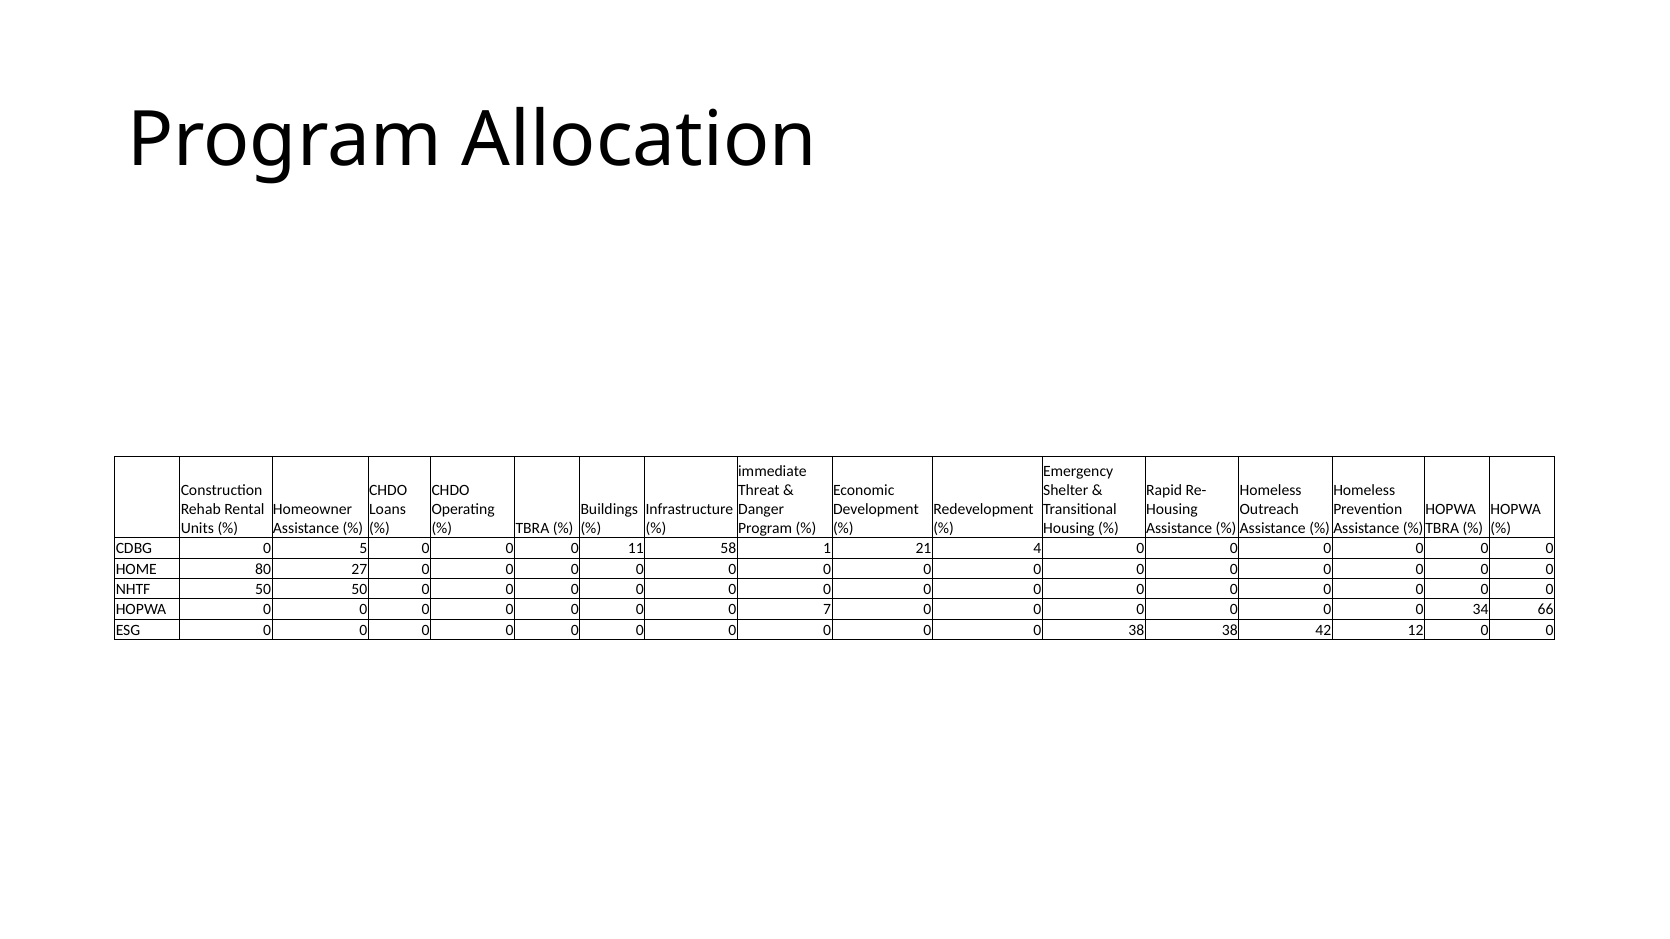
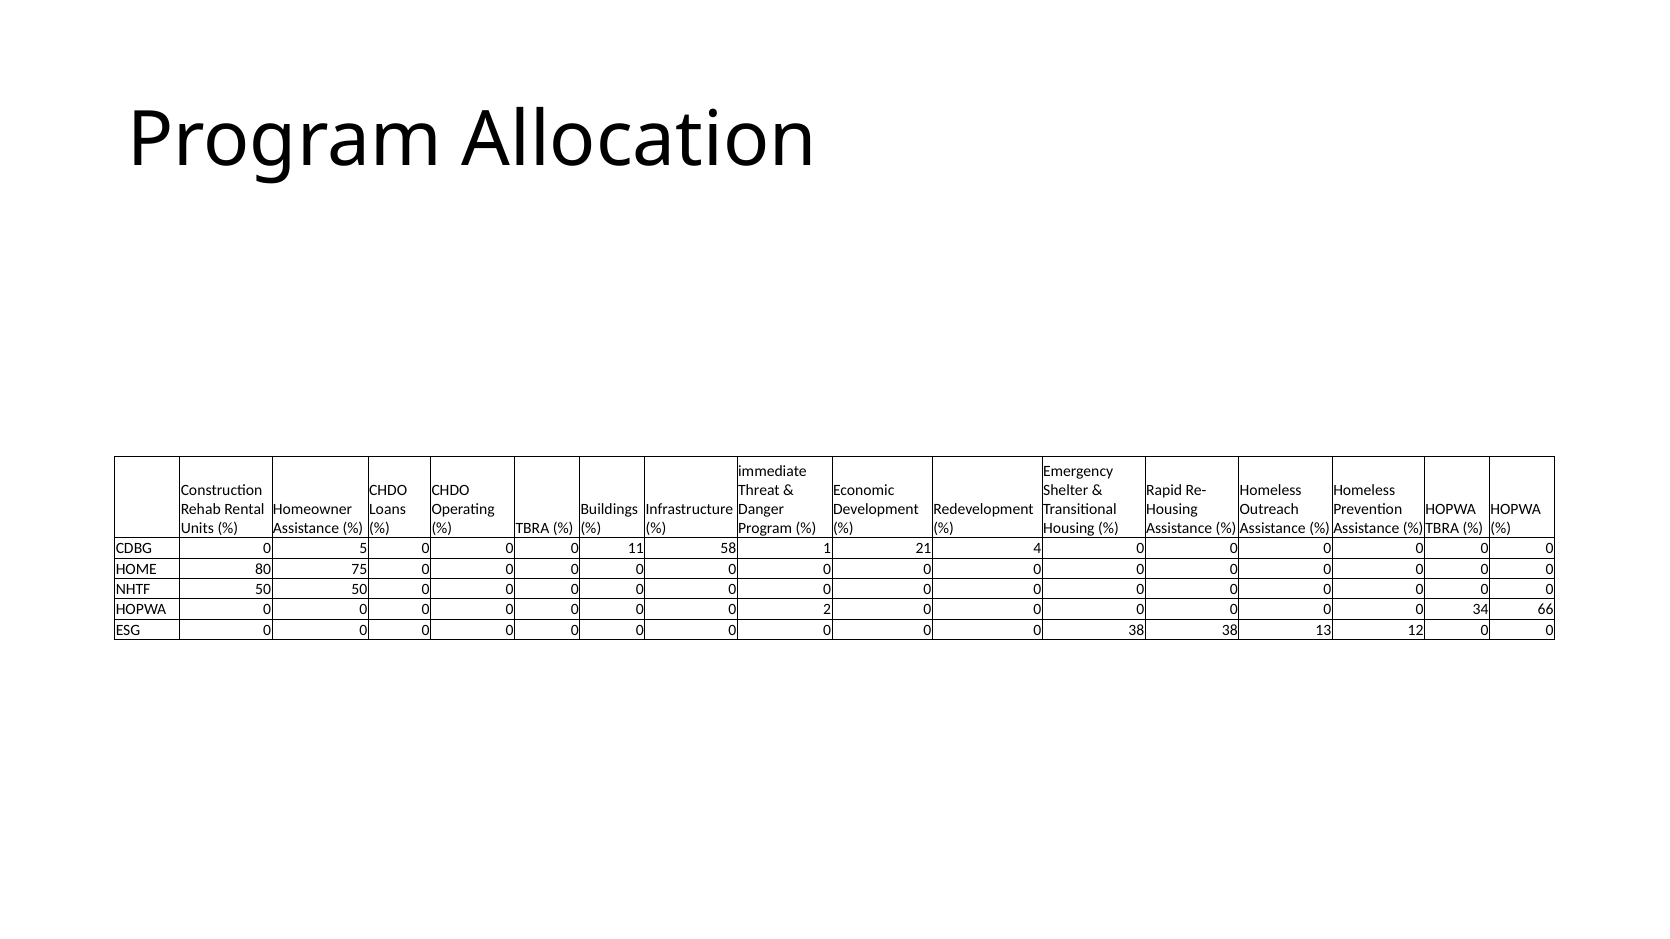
27: 27 -> 75
7: 7 -> 2
42: 42 -> 13
